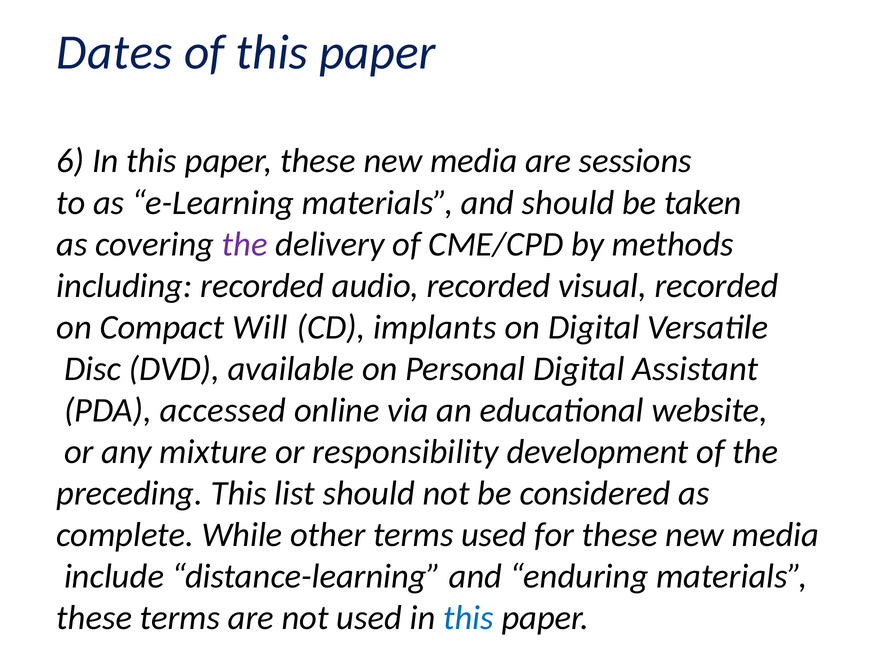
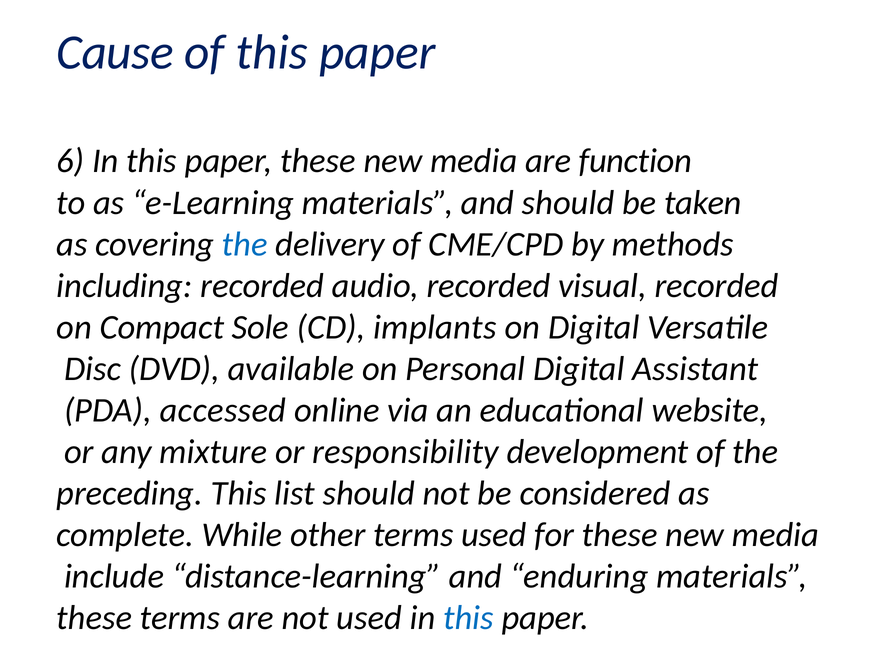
Dates: Dates -> Cause
sessions: sessions -> function
the at (245, 244) colour: purple -> blue
Will: Will -> Sole
